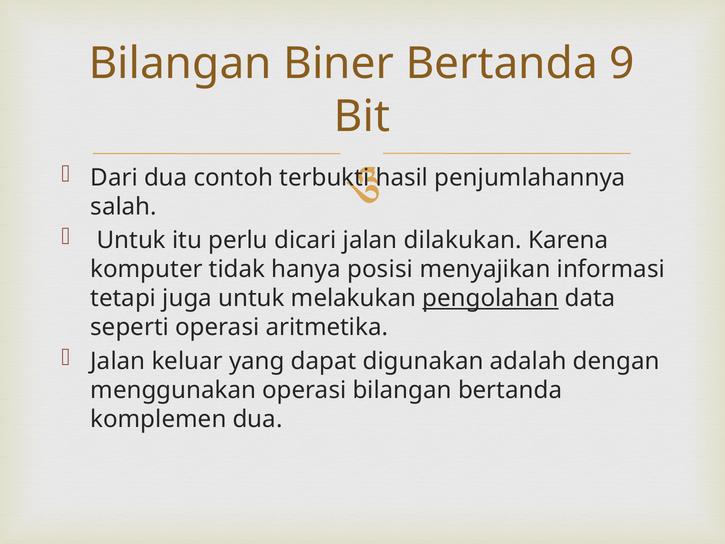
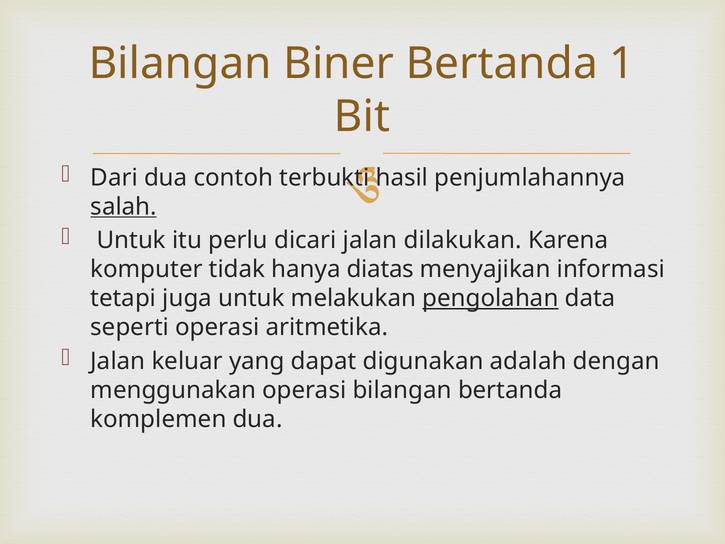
9: 9 -> 1
salah underline: none -> present
posisi: posisi -> diatas
